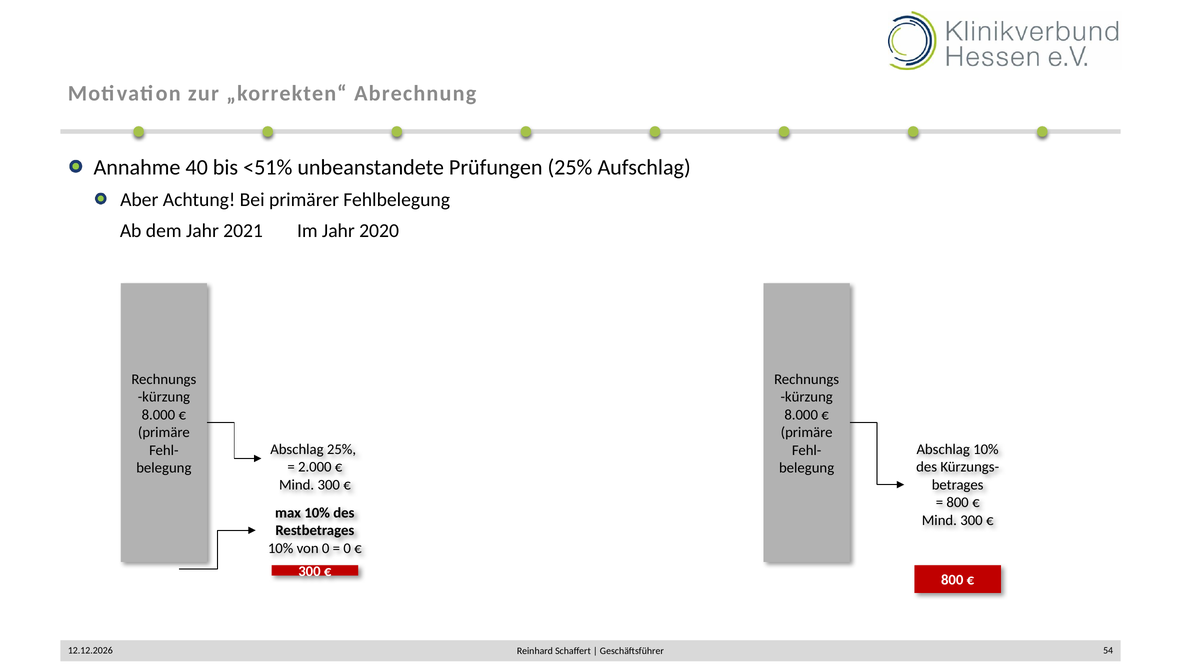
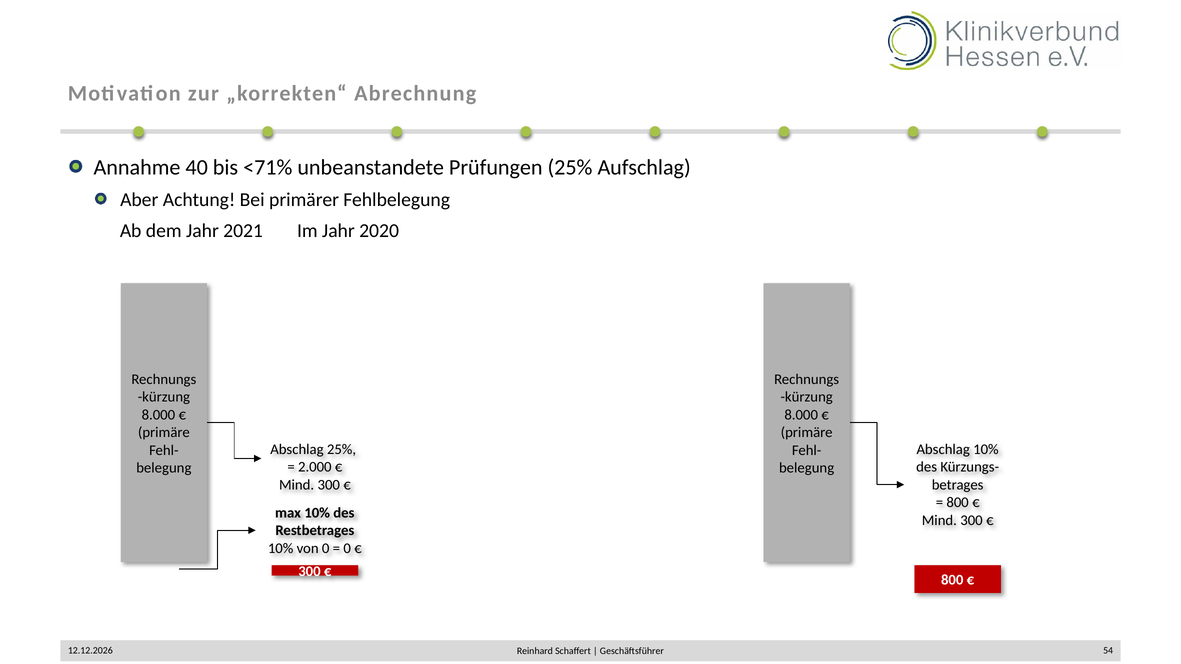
<51%: <51% -> <71%
